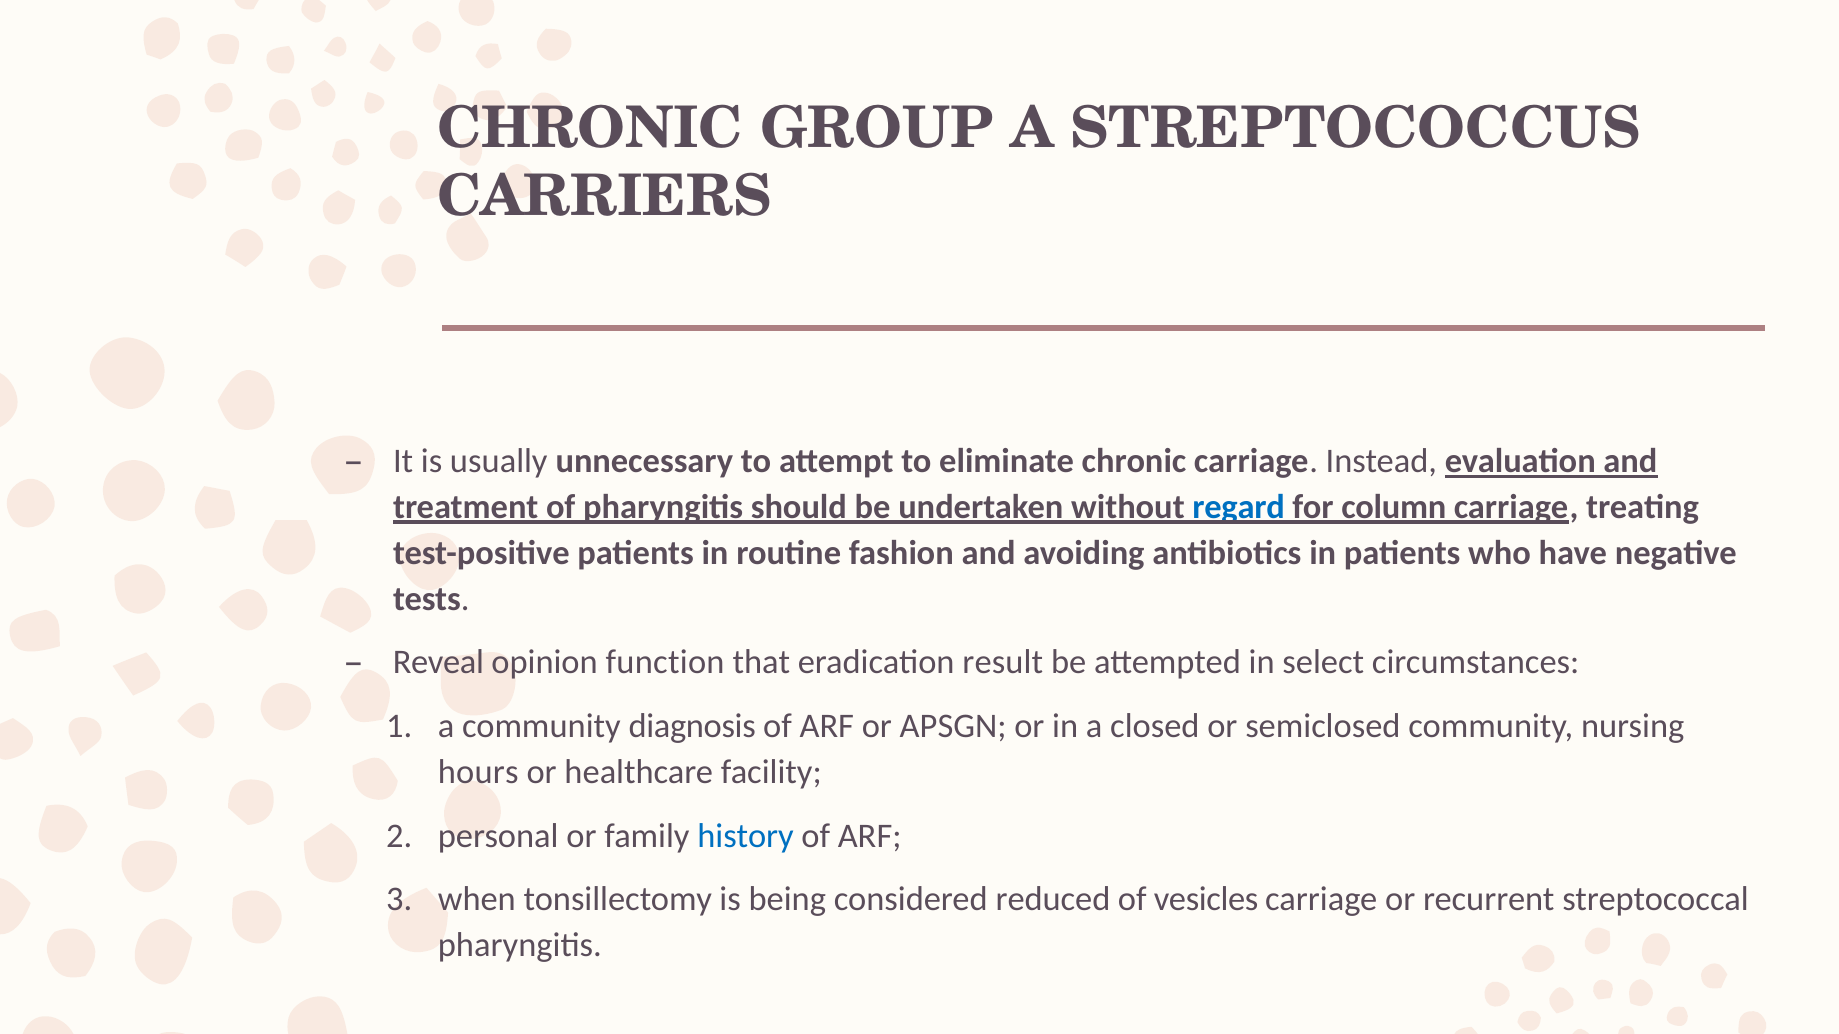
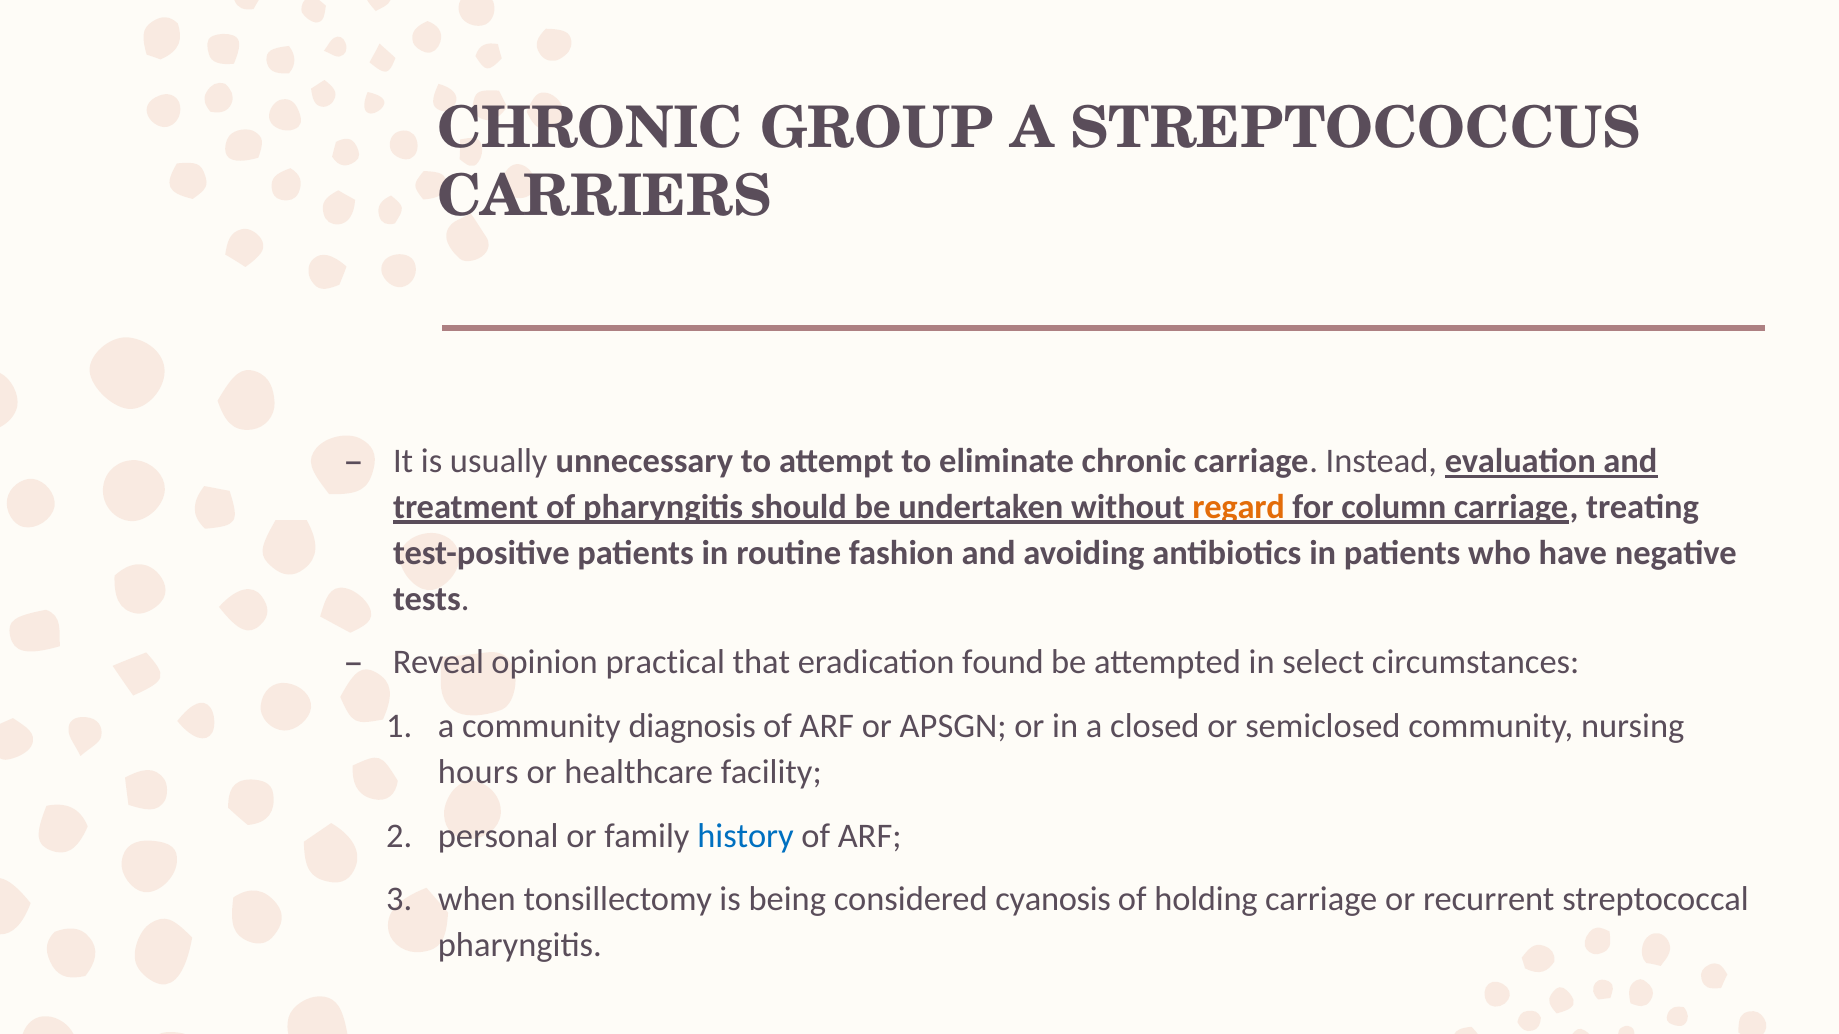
regard colour: blue -> orange
function: function -> practical
result: result -> found
reduced: reduced -> cyanosis
vesicles: vesicles -> holding
